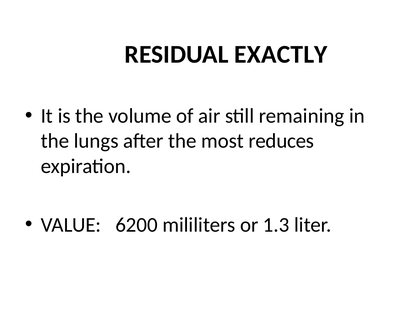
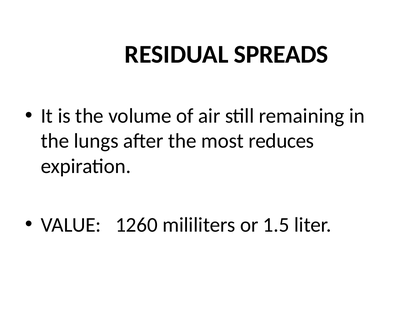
EXACTLY: EXACTLY -> SPREADS
6200: 6200 -> 1260
1.3: 1.3 -> 1.5
